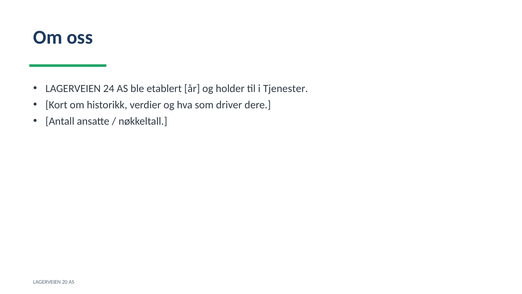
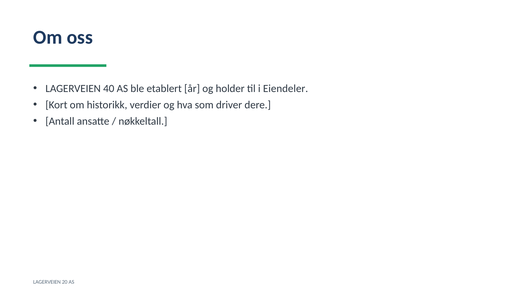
24: 24 -> 40
Tjenester: Tjenester -> Eiendeler
